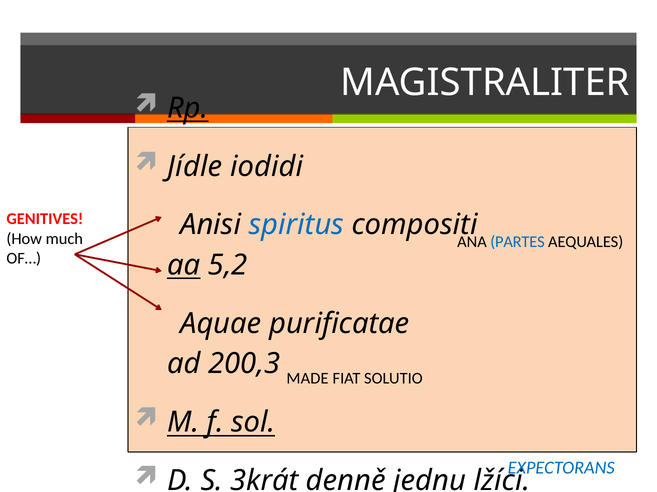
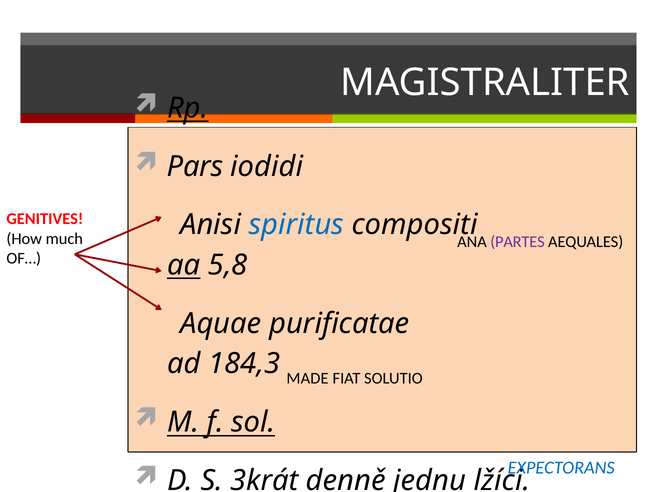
Jídle: Jídle -> Pars
PARTES colour: blue -> purple
5,2: 5,2 -> 5,8
200,3: 200,3 -> 184,3
